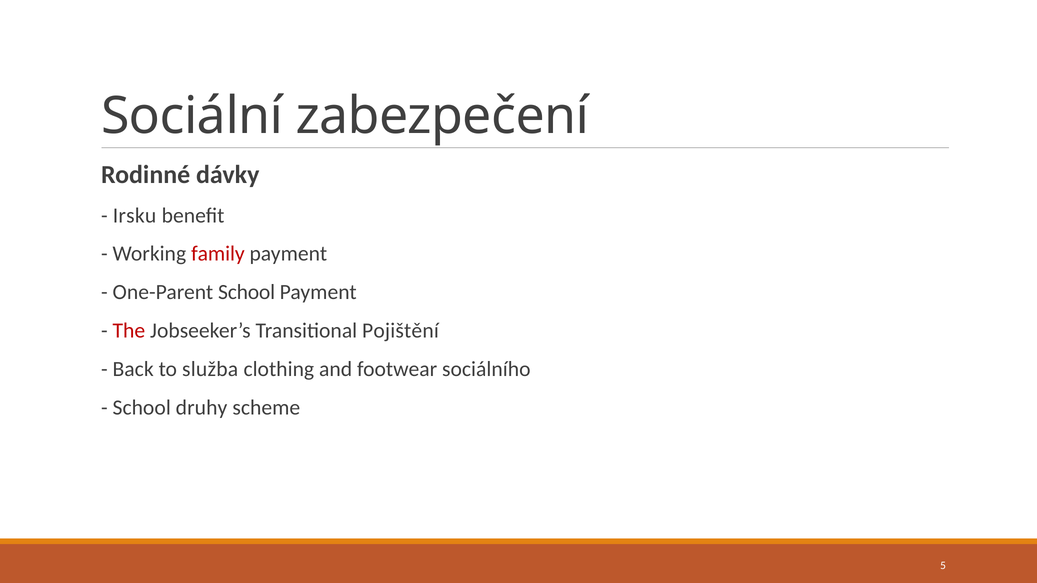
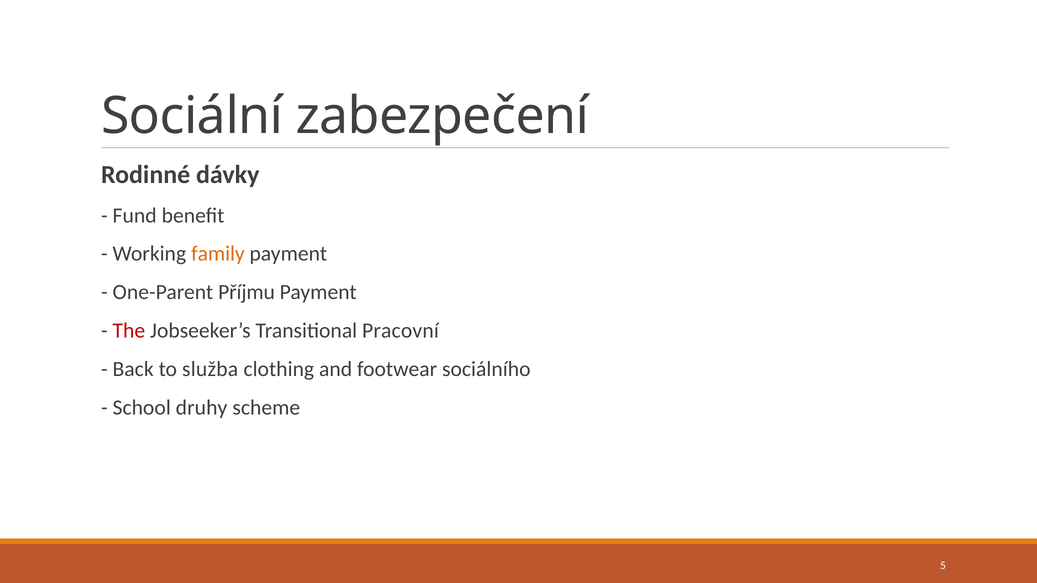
Irsku: Irsku -> Fund
family colour: red -> orange
One-Parent School: School -> Příjmu
Pojištění: Pojištění -> Pracovní
